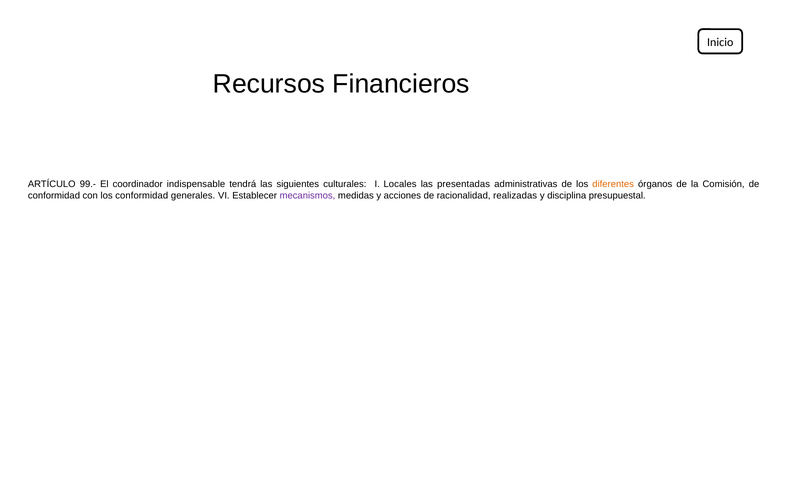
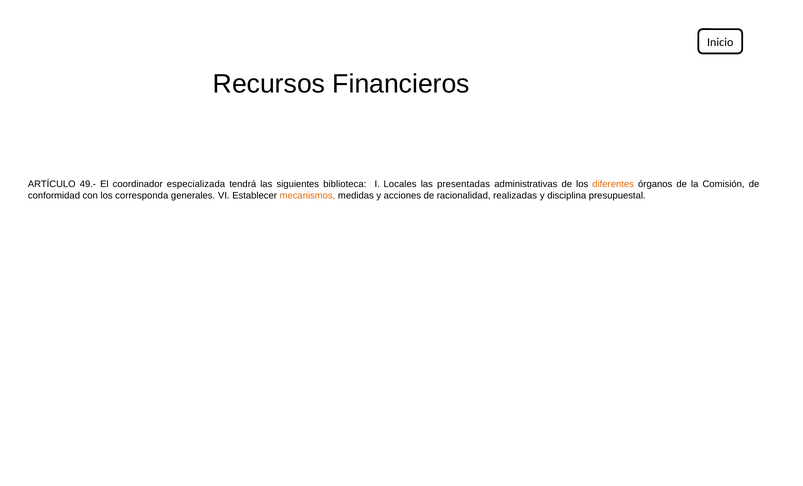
99.-: 99.- -> 49.-
indispensable: indispensable -> especializada
culturales: culturales -> biblioteca
los conformidad: conformidad -> corresponda
mecanismos colour: purple -> orange
